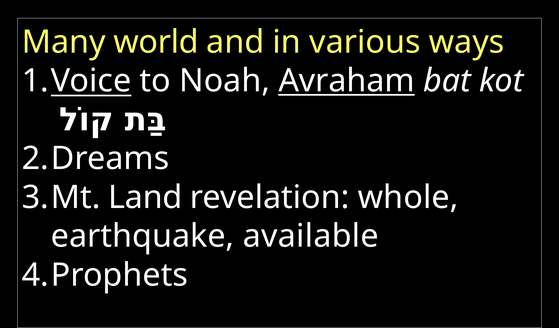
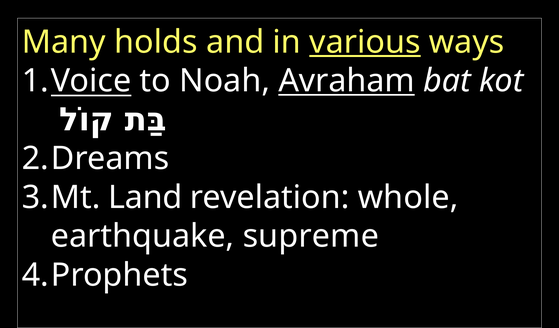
world: world -> holds
various underline: none -> present
available: available -> supreme
